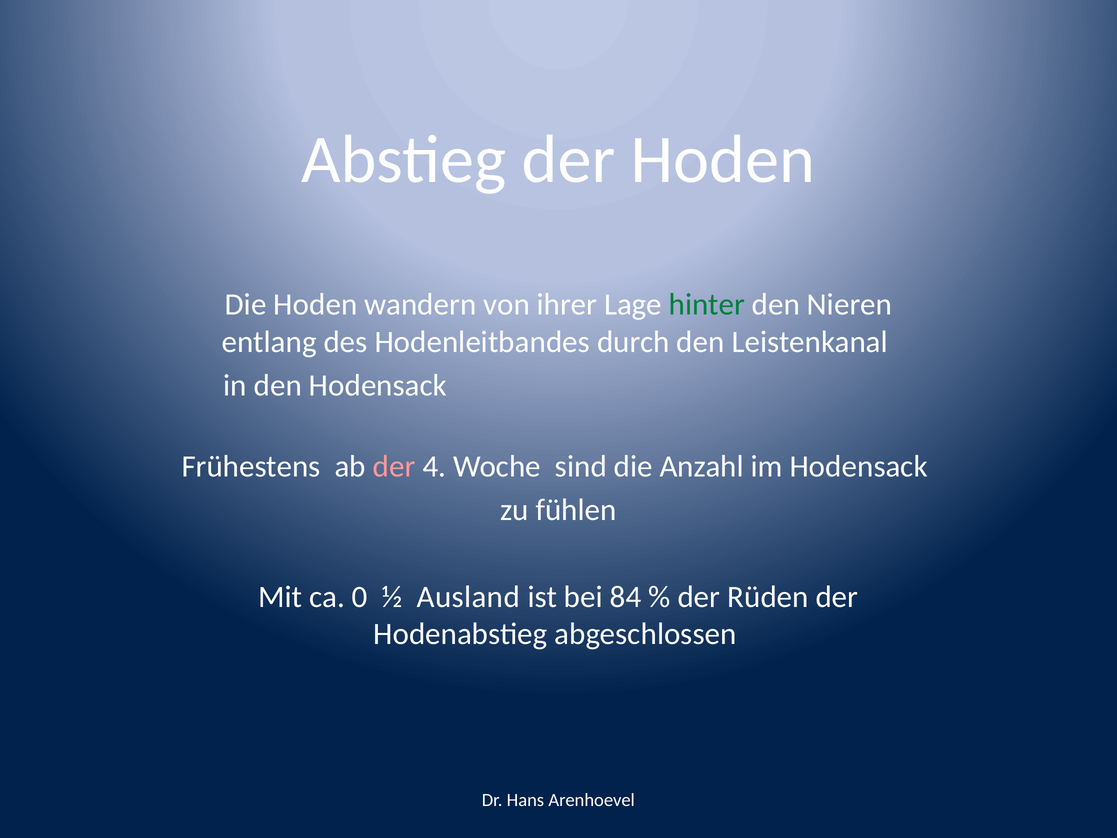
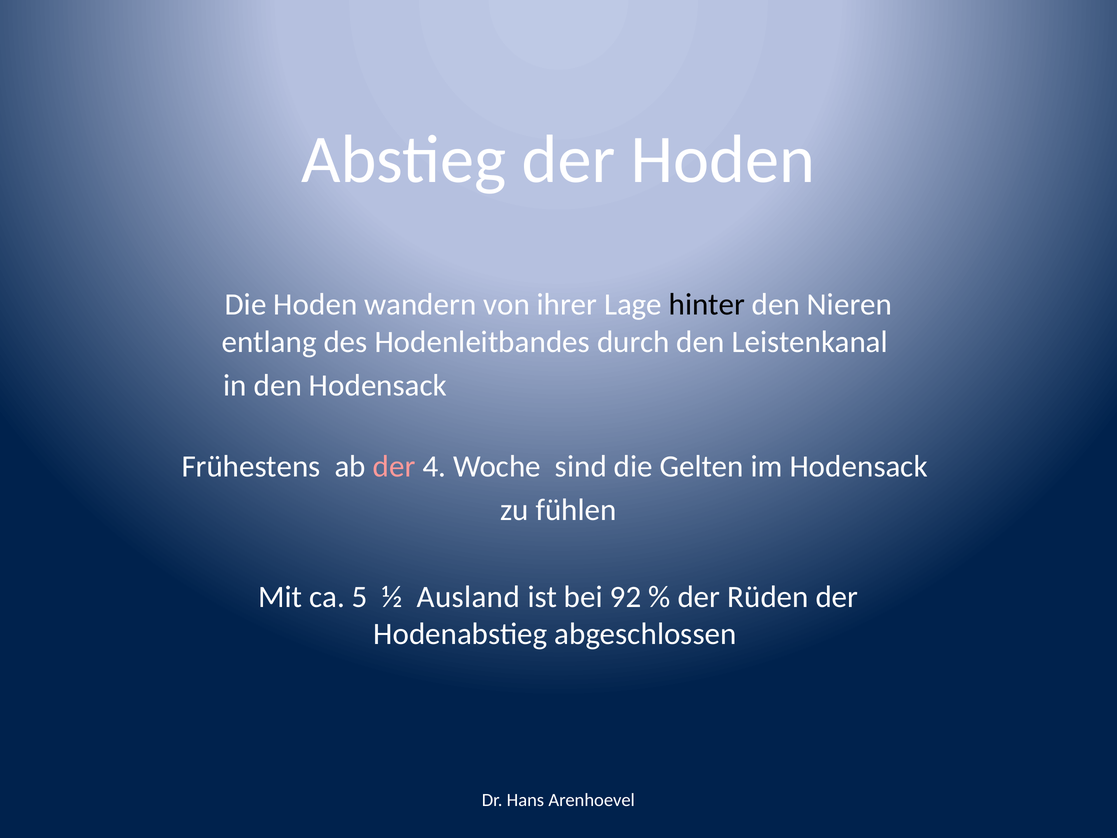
hinter colour: green -> black
Anzahl: Anzahl -> Gelten
0: 0 -> 5
84: 84 -> 92
